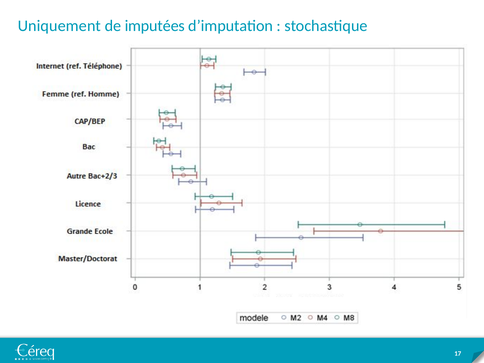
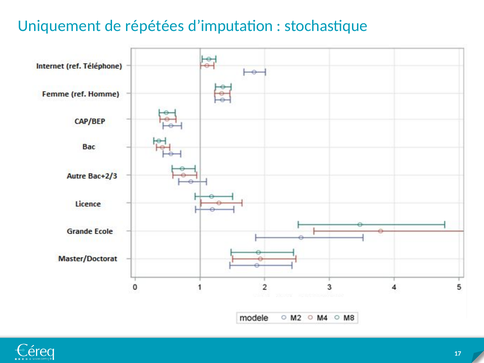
imputées: imputées -> répétées
